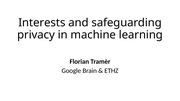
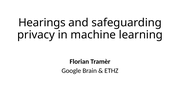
Interests: Interests -> Hearings
